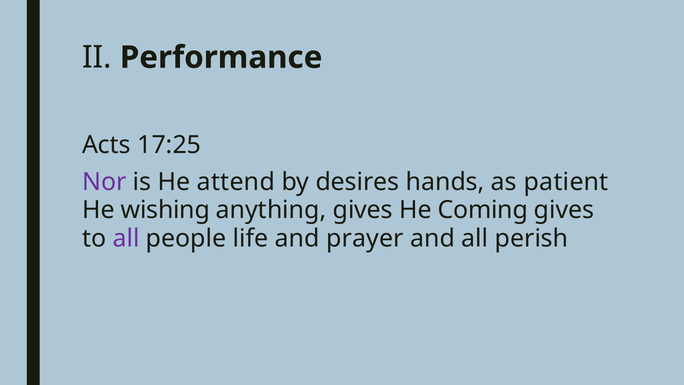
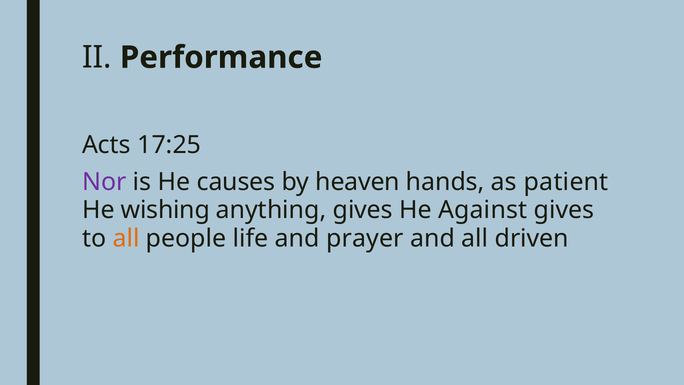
attend: attend -> causes
desires: desires -> heaven
Coming: Coming -> Against
all at (126, 238) colour: purple -> orange
perish: perish -> driven
